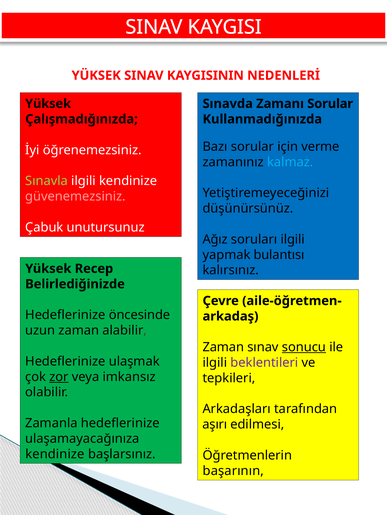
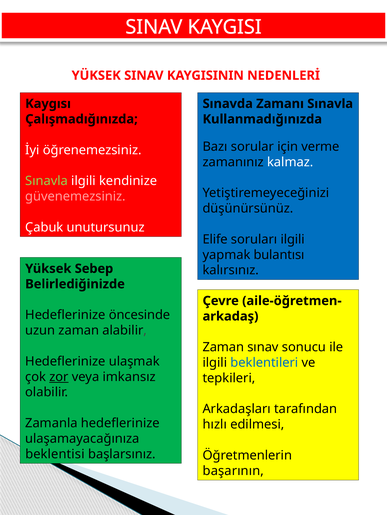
Yüksek at (48, 104): Yüksek -> Kaygısı
Zamanı Sorular: Sorular -> Sınavla
kalmaz colour: light blue -> white
Ağız: Ağız -> Elife
Recep: Recep -> Sebep
sonucu underline: present -> none
beklentileri colour: purple -> blue
aşırı: aşırı -> hızlı
kendinize at (55, 455): kendinize -> beklentisi
